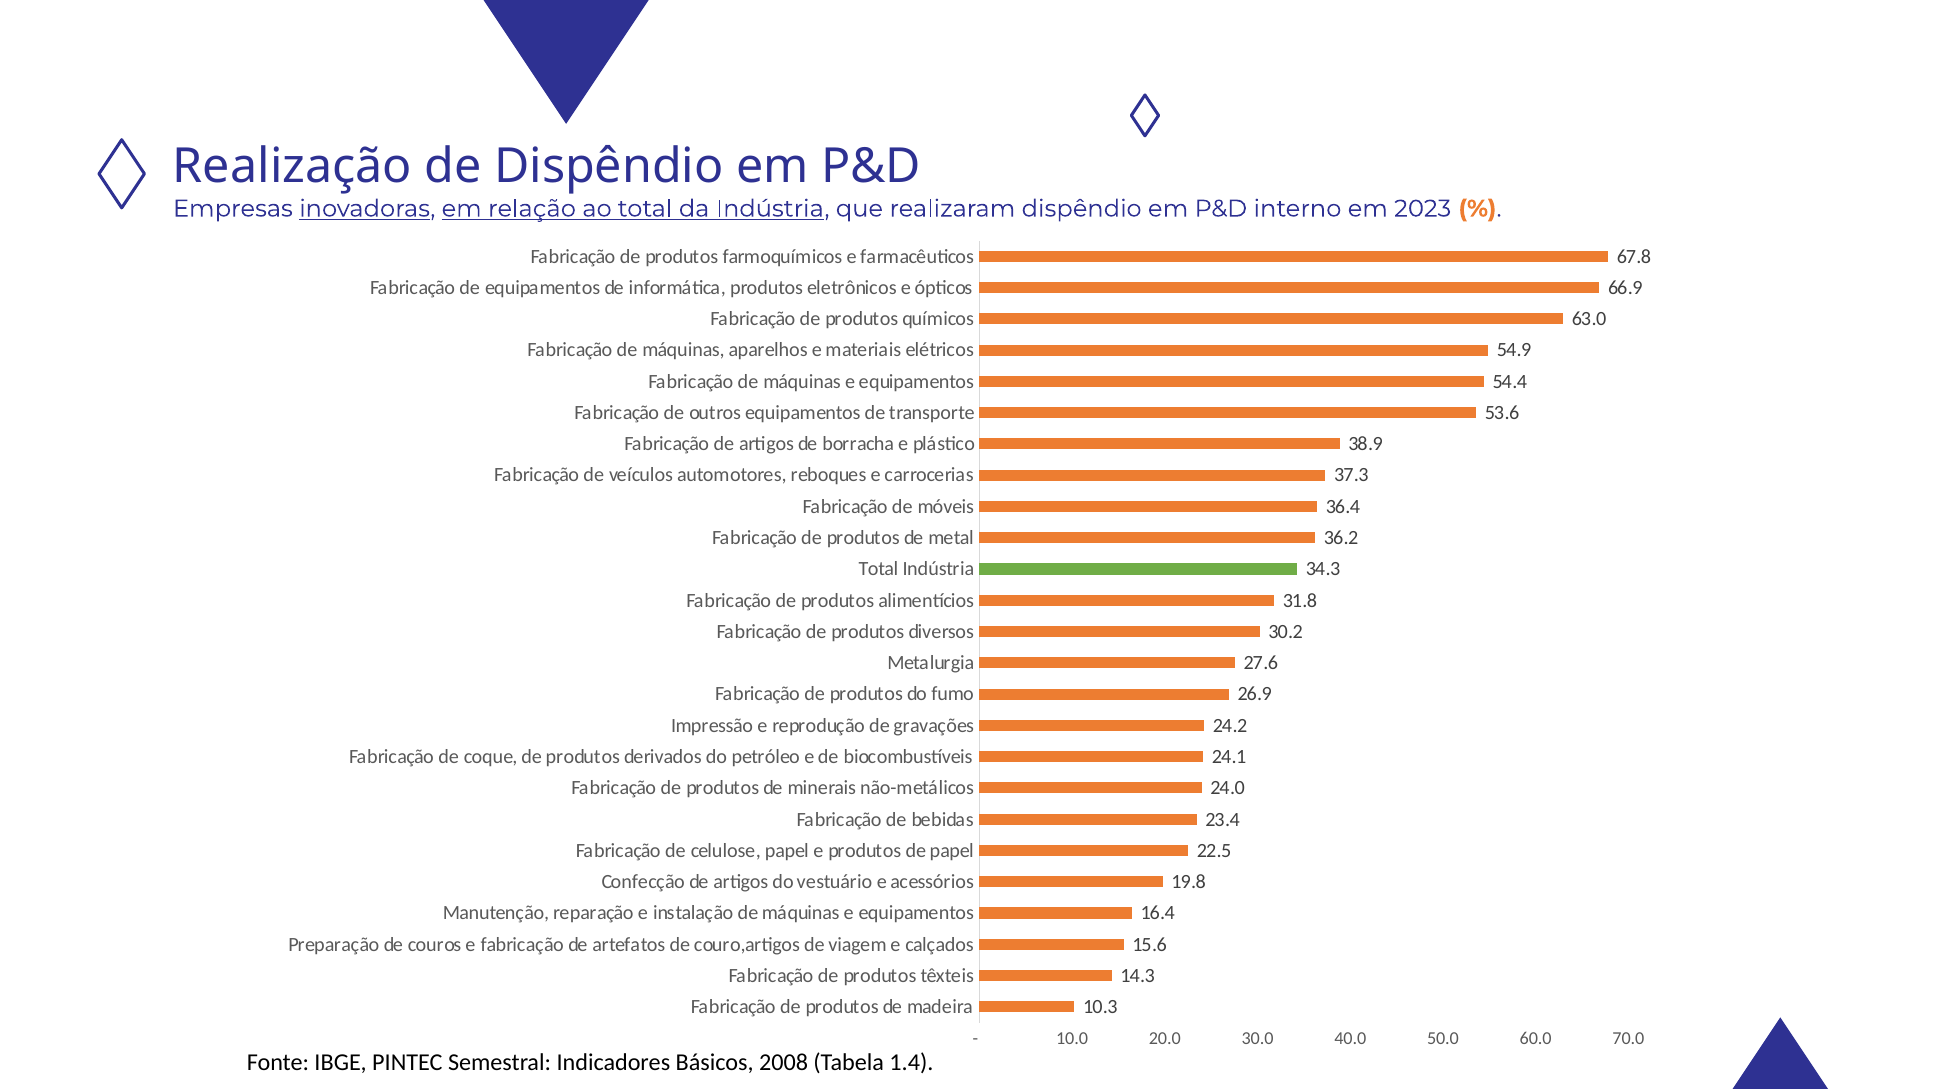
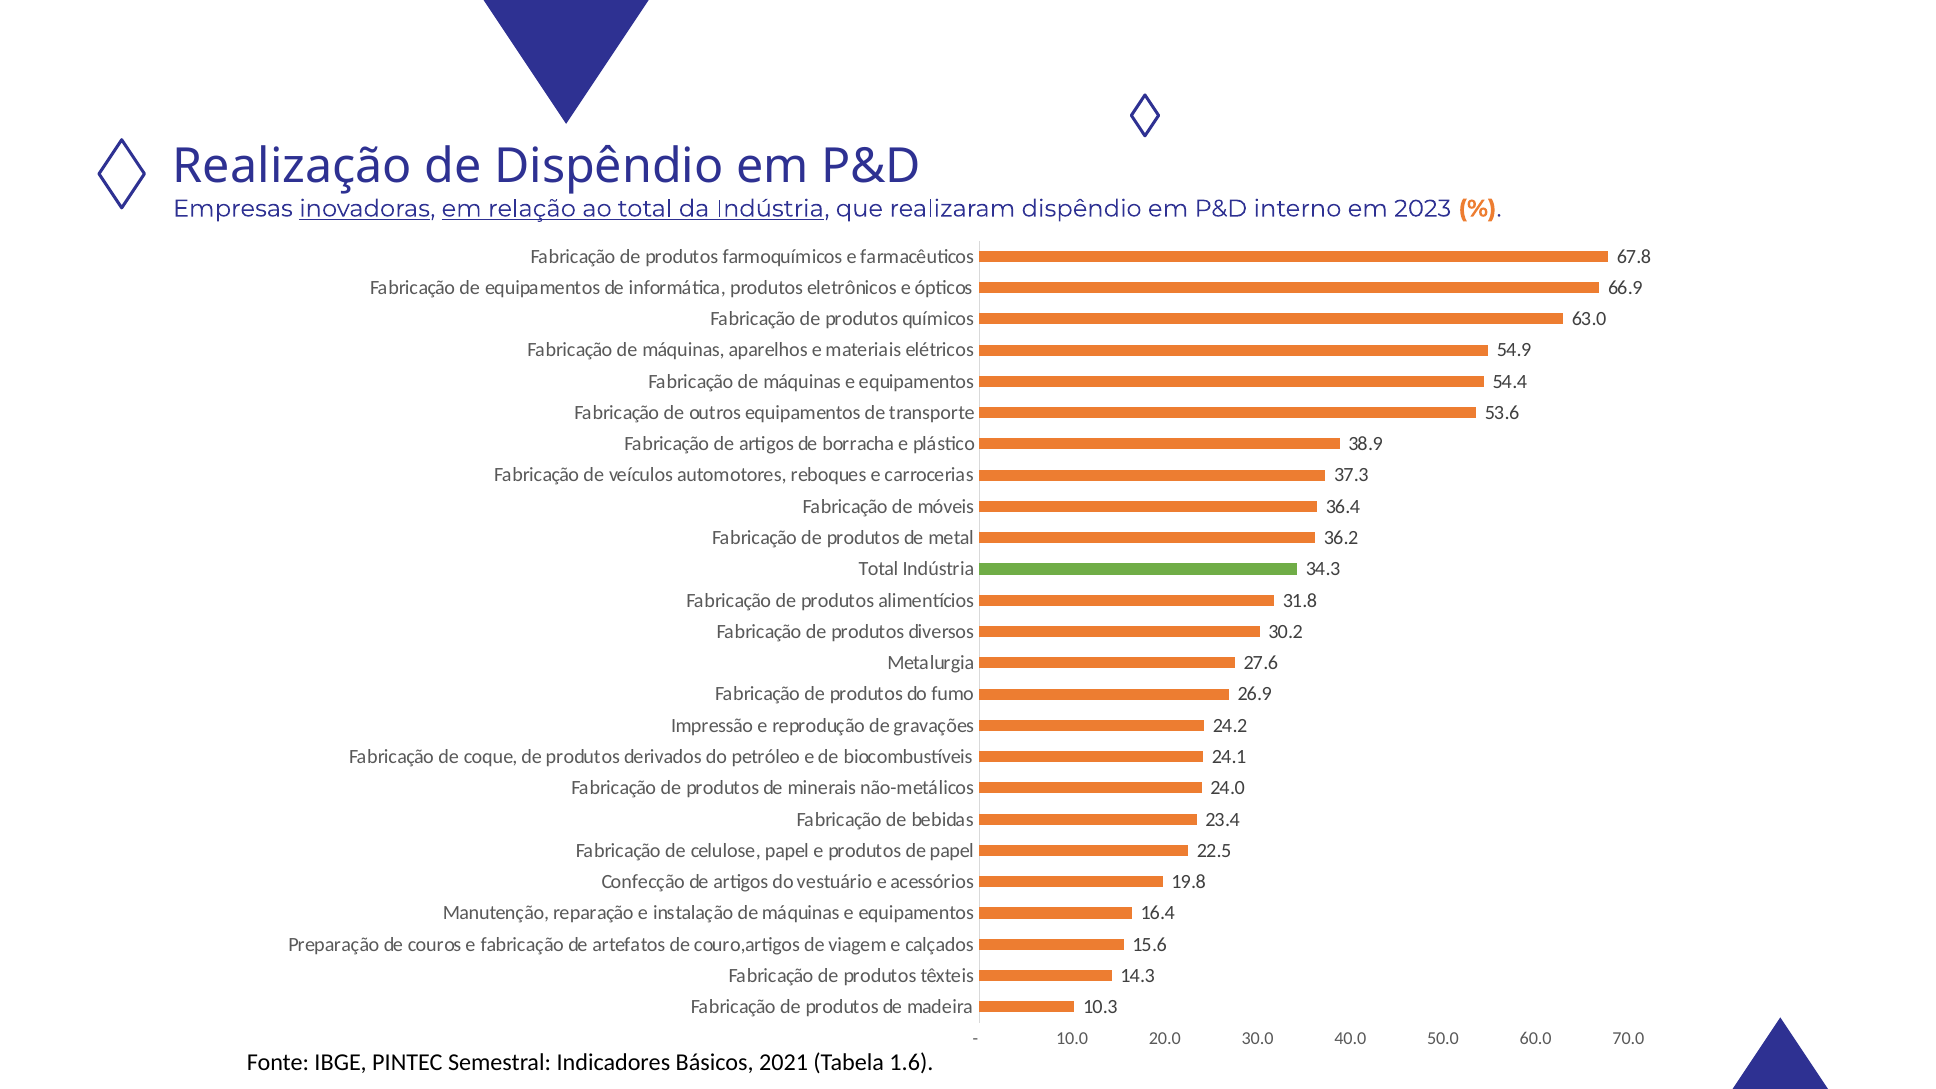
2008: 2008 -> 2021
1.4: 1.4 -> 1.6
